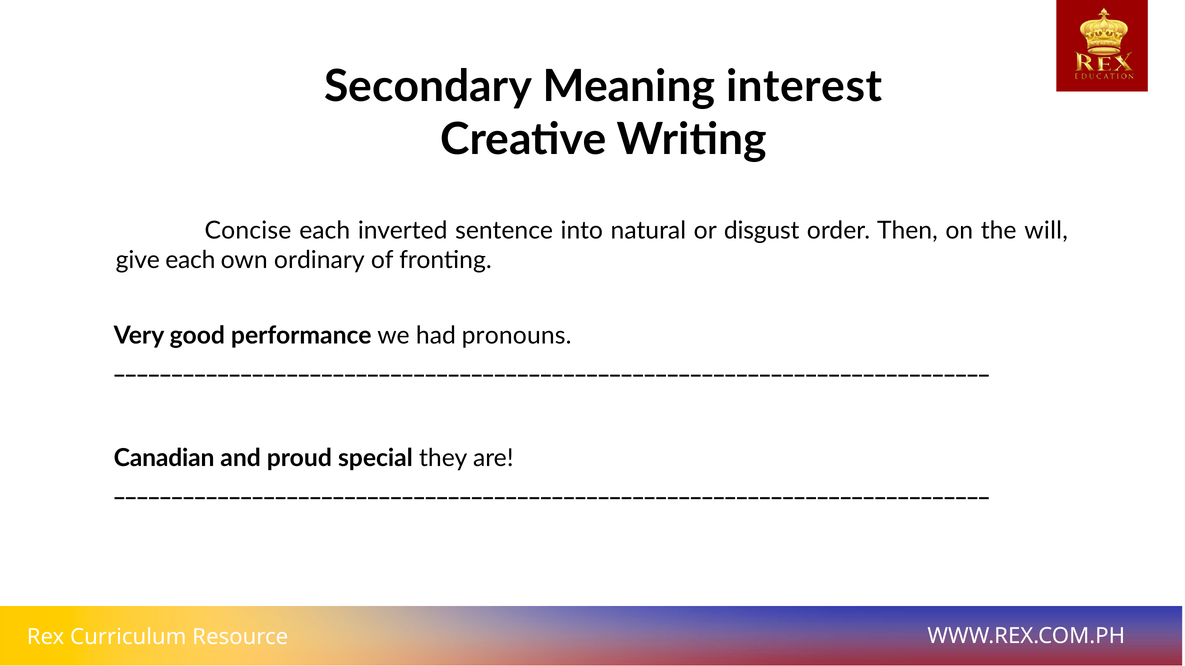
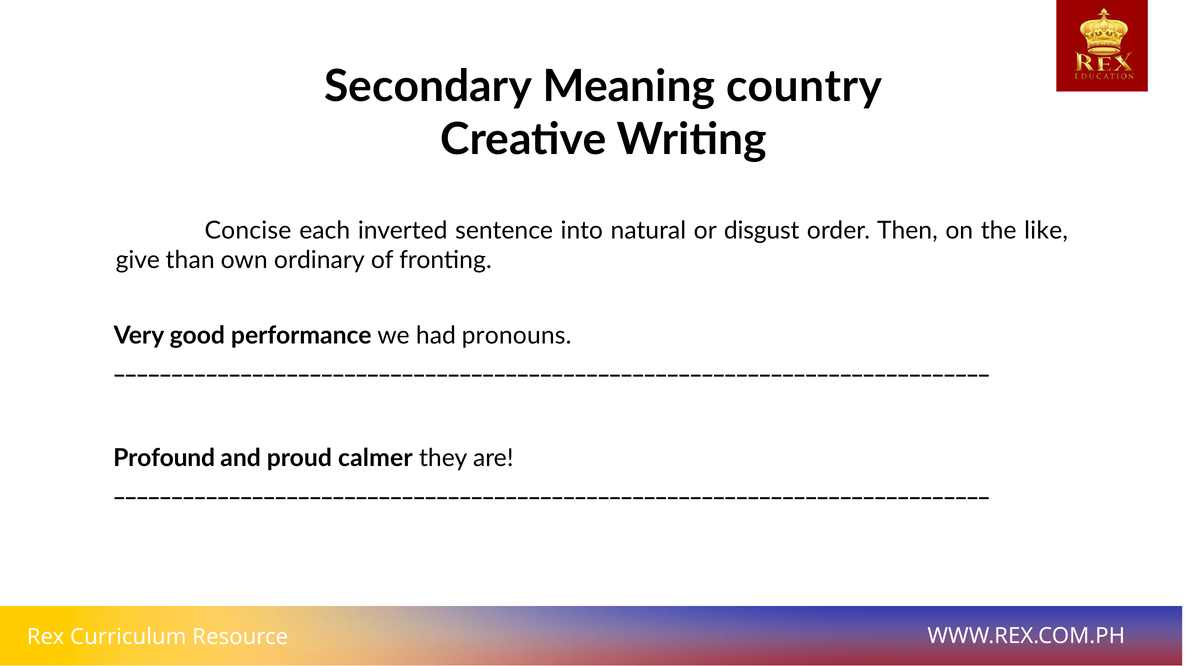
interest: interest -> country
will: will -> like
give each: each -> than
Canadian: Canadian -> Profound
special: special -> calmer
